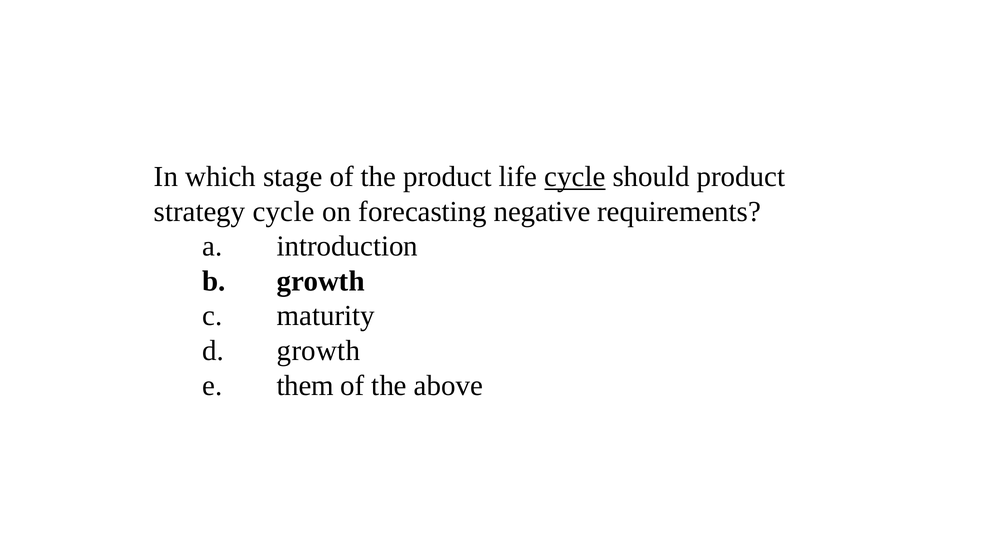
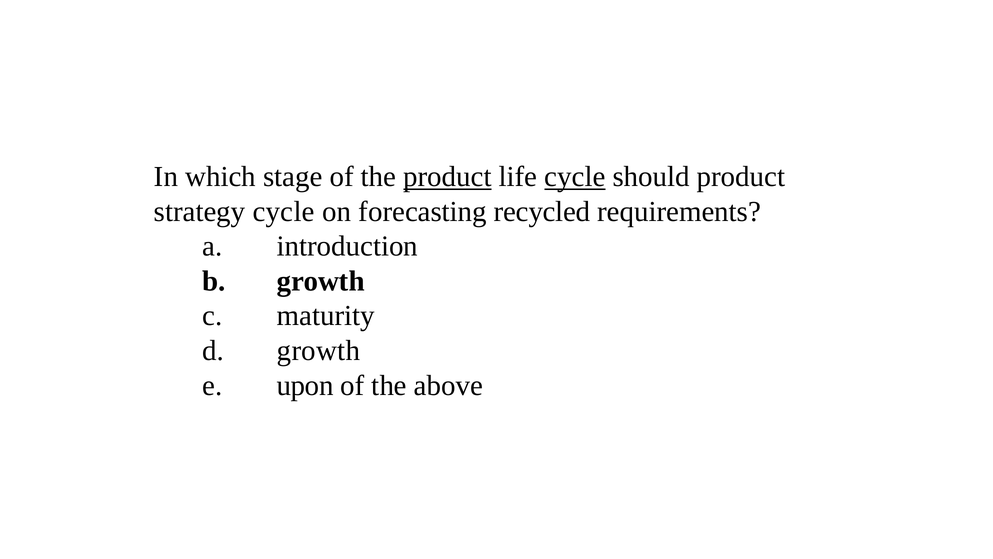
product at (448, 177) underline: none -> present
negative: negative -> recycled
them: them -> upon
